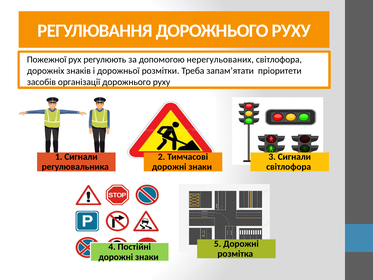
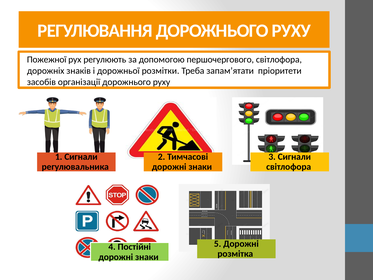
нерегульованих: нерегульованих -> першочергового
